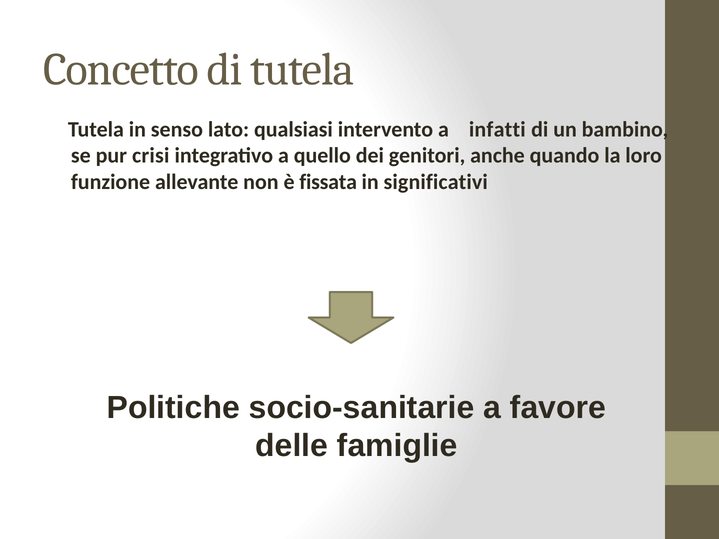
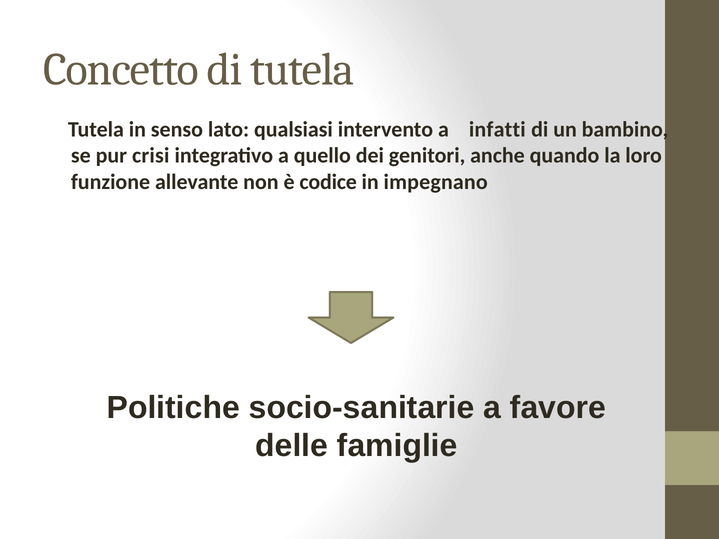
fissata: fissata -> codice
significativi: significativi -> impegnano
